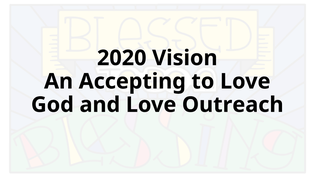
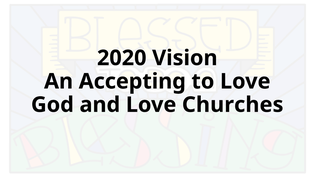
Outreach: Outreach -> Churches
